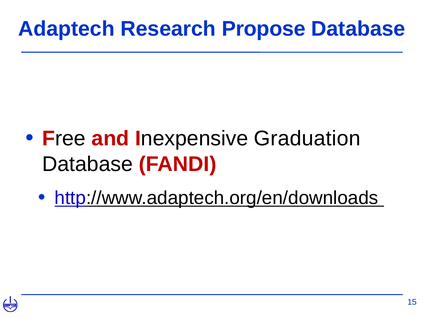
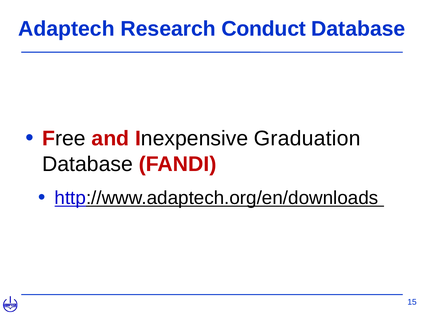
Propose: Propose -> Conduct
